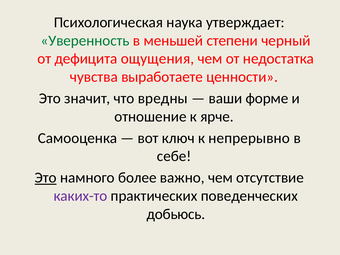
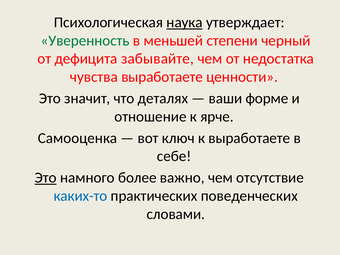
наука underline: none -> present
ощущения: ощущения -> забывайте
вредны: вредны -> деталях
к непрерывно: непрерывно -> выработаете
каких-то colour: purple -> blue
добьюсь: добьюсь -> словами
